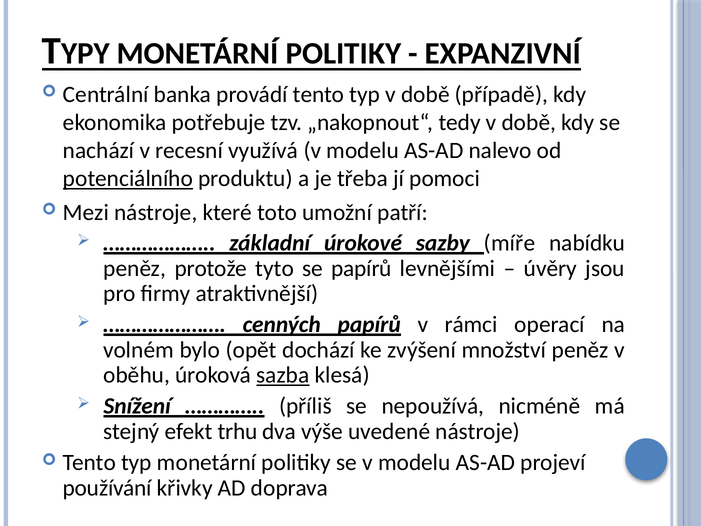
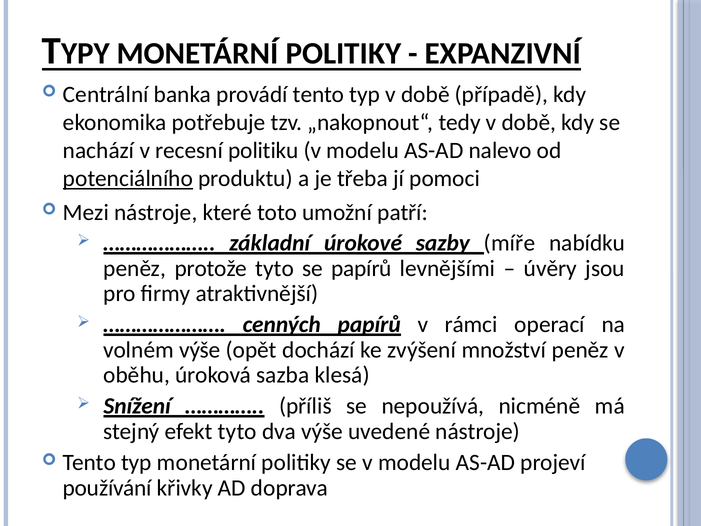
využívá: využívá -> politiku
volném bylo: bylo -> výše
sazba underline: present -> none
efekt trhu: trhu -> tyto
